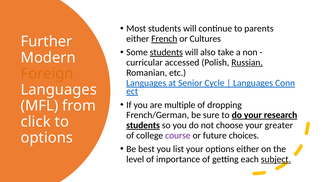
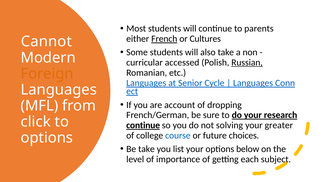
Further: Further -> Cannot
students at (166, 52) underline: present -> none
multiple: multiple -> account
students at (143, 125): students -> continue
choose: choose -> solving
course colour: purple -> blue
Be best: best -> take
options either: either -> below
subject underline: present -> none
